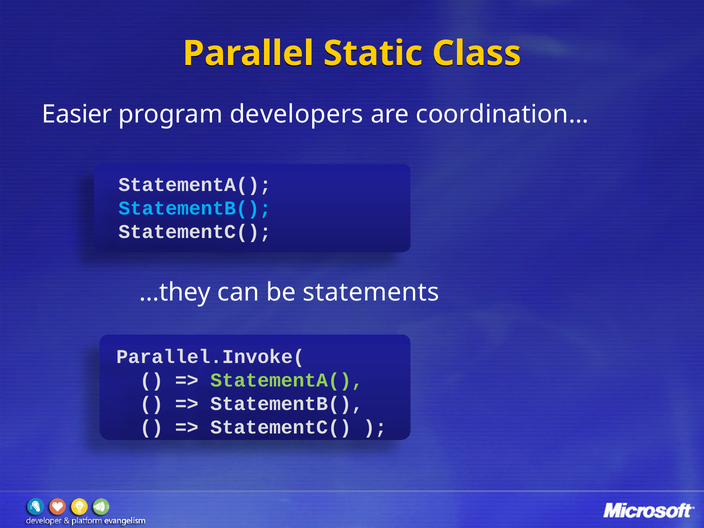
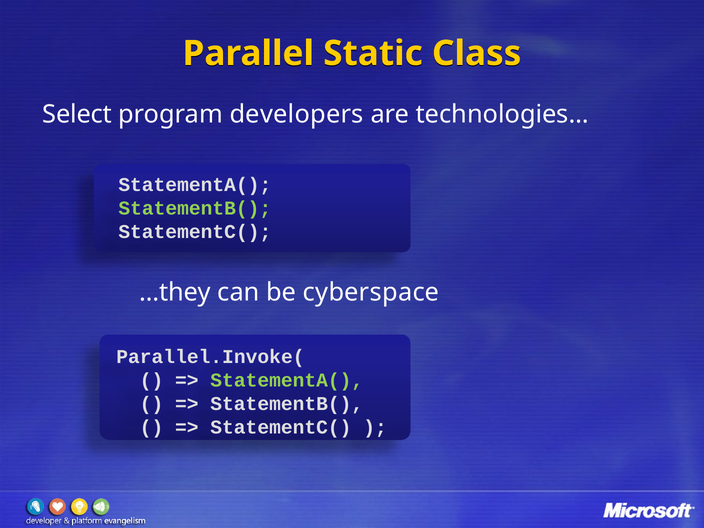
Easier: Easier -> Select
coordination…: coordination… -> technologies…
StatementB( at (195, 208) colour: light blue -> light green
statements: statements -> cyberspace
